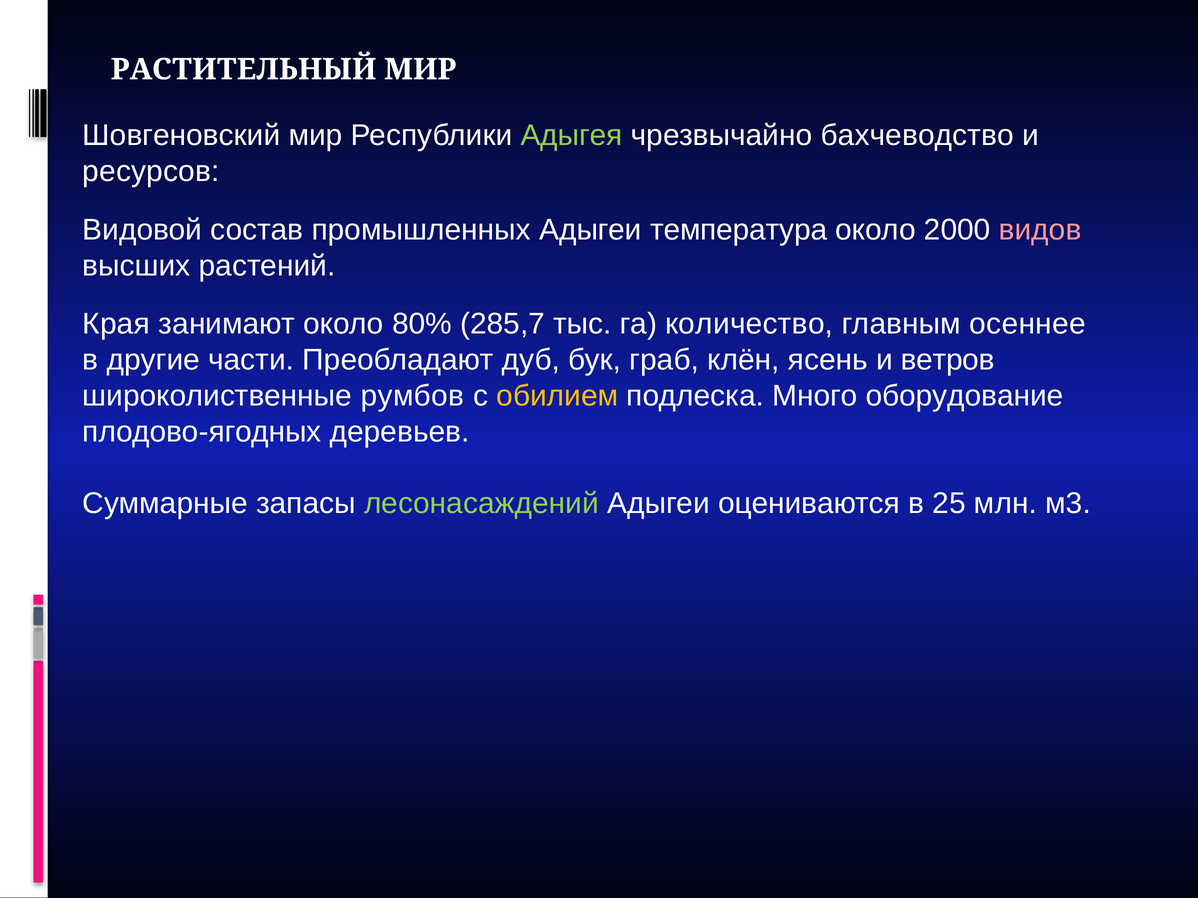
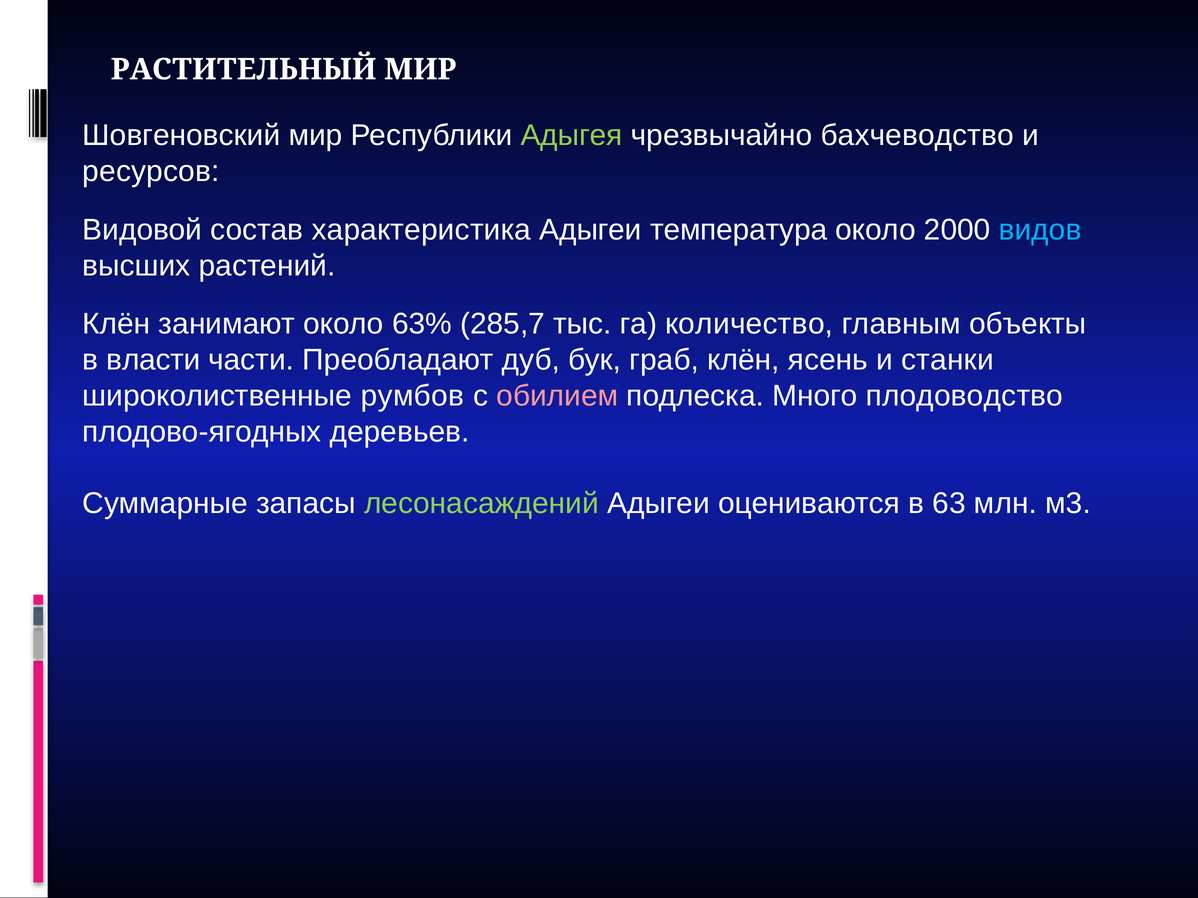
промышленных: промышленных -> характеристика
видов colour: pink -> light blue
Края at (116, 324): Края -> Клён
80%: 80% -> 63%
осеннее: осеннее -> объекты
другие: другие -> власти
ветров: ветров -> станки
обилием colour: yellow -> pink
оборудование: оборудование -> плодоводство
25: 25 -> 63
